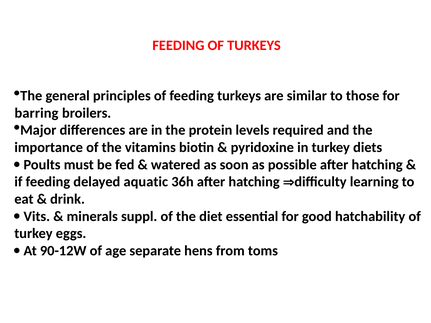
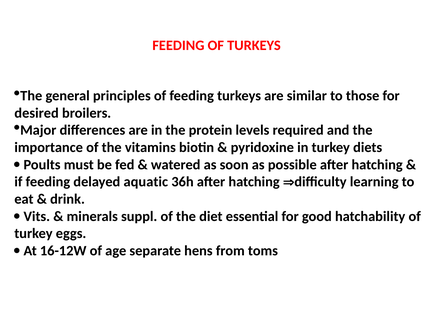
barring: barring -> desired
90-12W: 90-12W -> 16-12W
